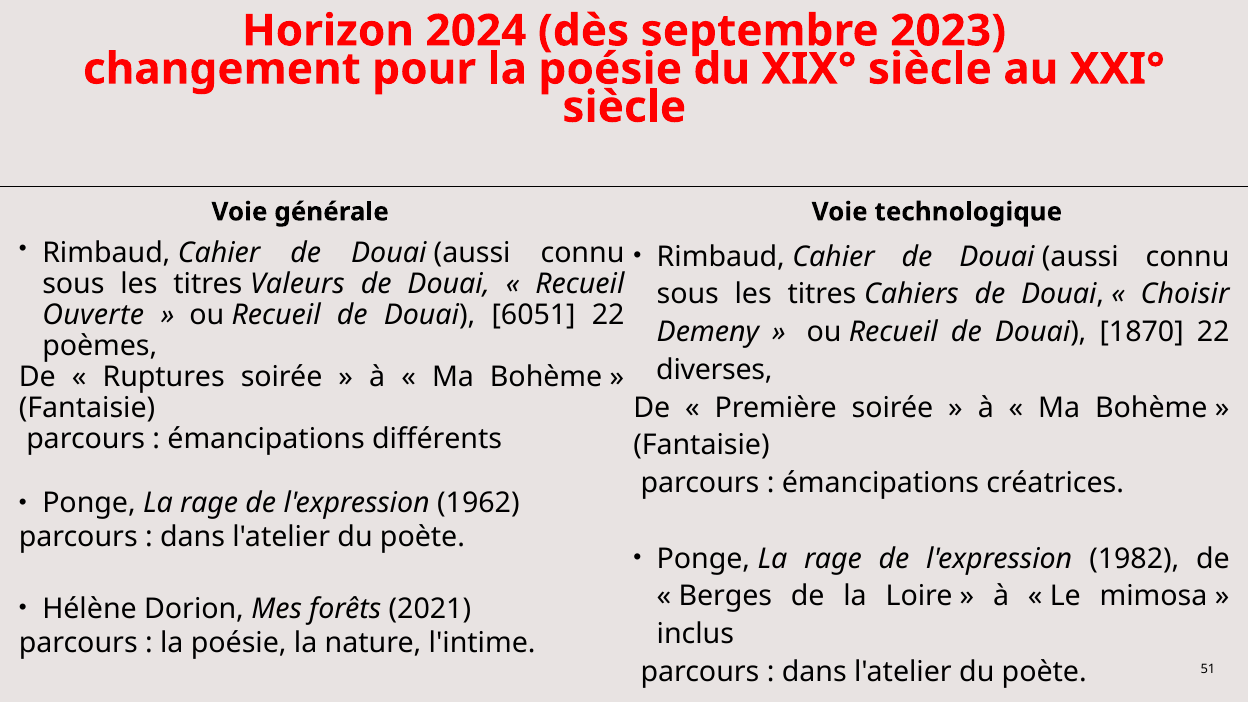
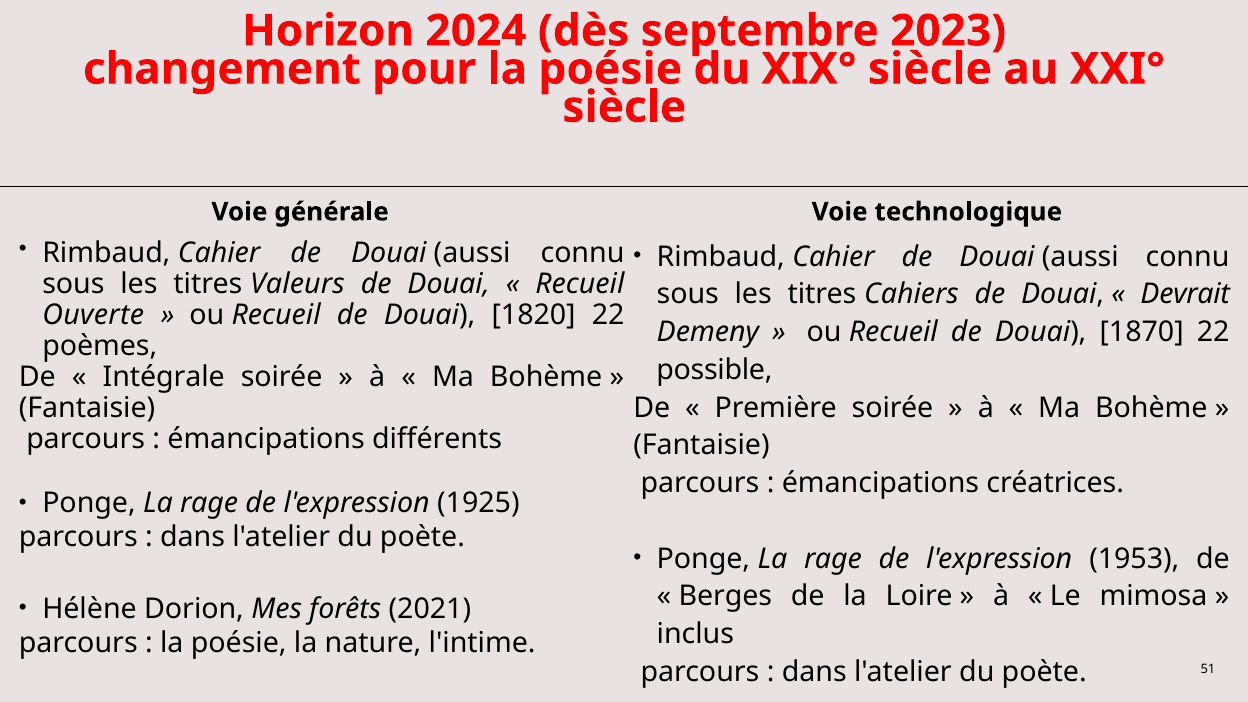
Choisir: Choisir -> Devrait
6051: 6051 -> 1820
diverses: diverses -> possible
Ruptures: Ruptures -> Intégrale
1962: 1962 -> 1925
1982: 1982 -> 1953
